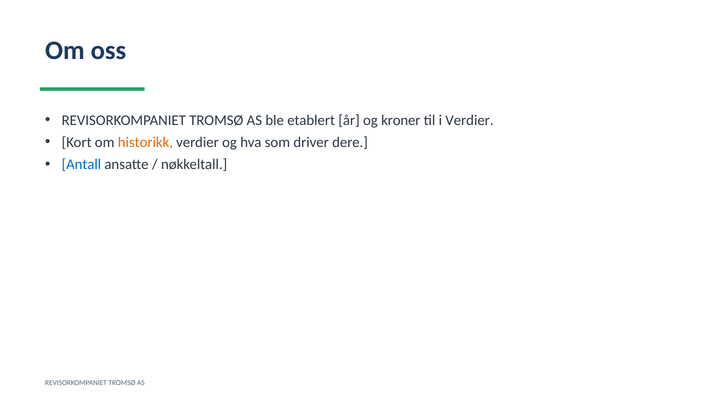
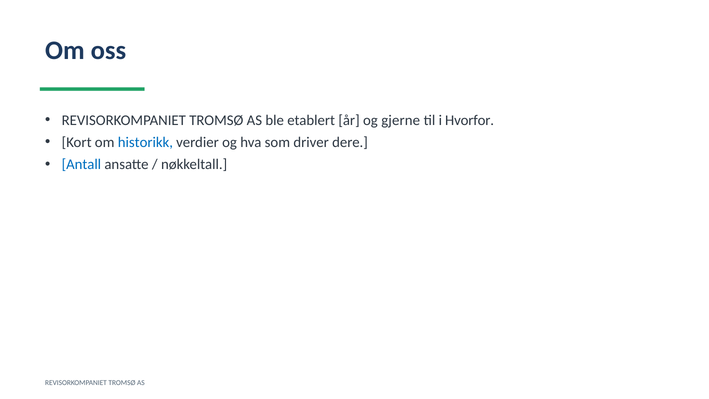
kroner: kroner -> gjerne
i Verdier: Verdier -> Hvorfor
historikk colour: orange -> blue
